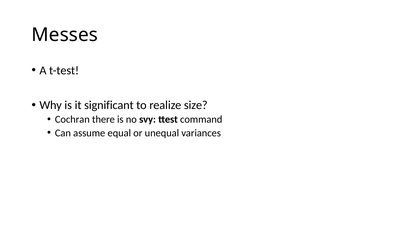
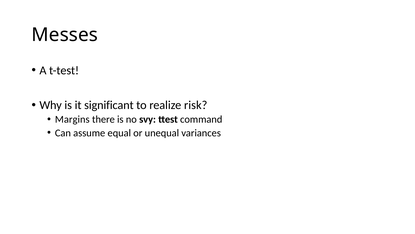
size: size -> risk
Cochran: Cochran -> Margins
